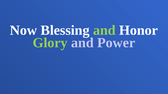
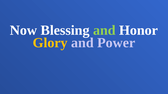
Glory colour: light green -> yellow
